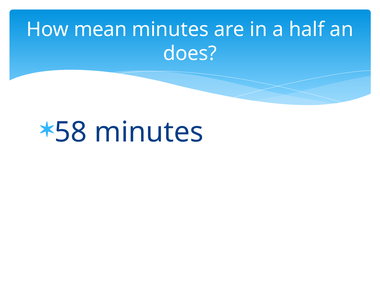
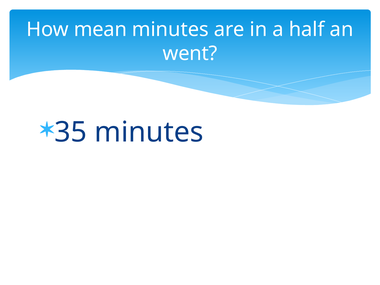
does: does -> went
58: 58 -> 35
